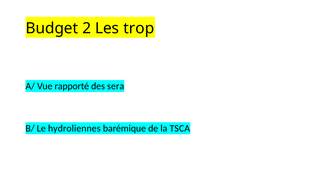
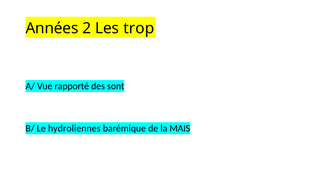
Budget: Budget -> Années
sera: sera -> sont
TSCA: TSCA -> MAIS
